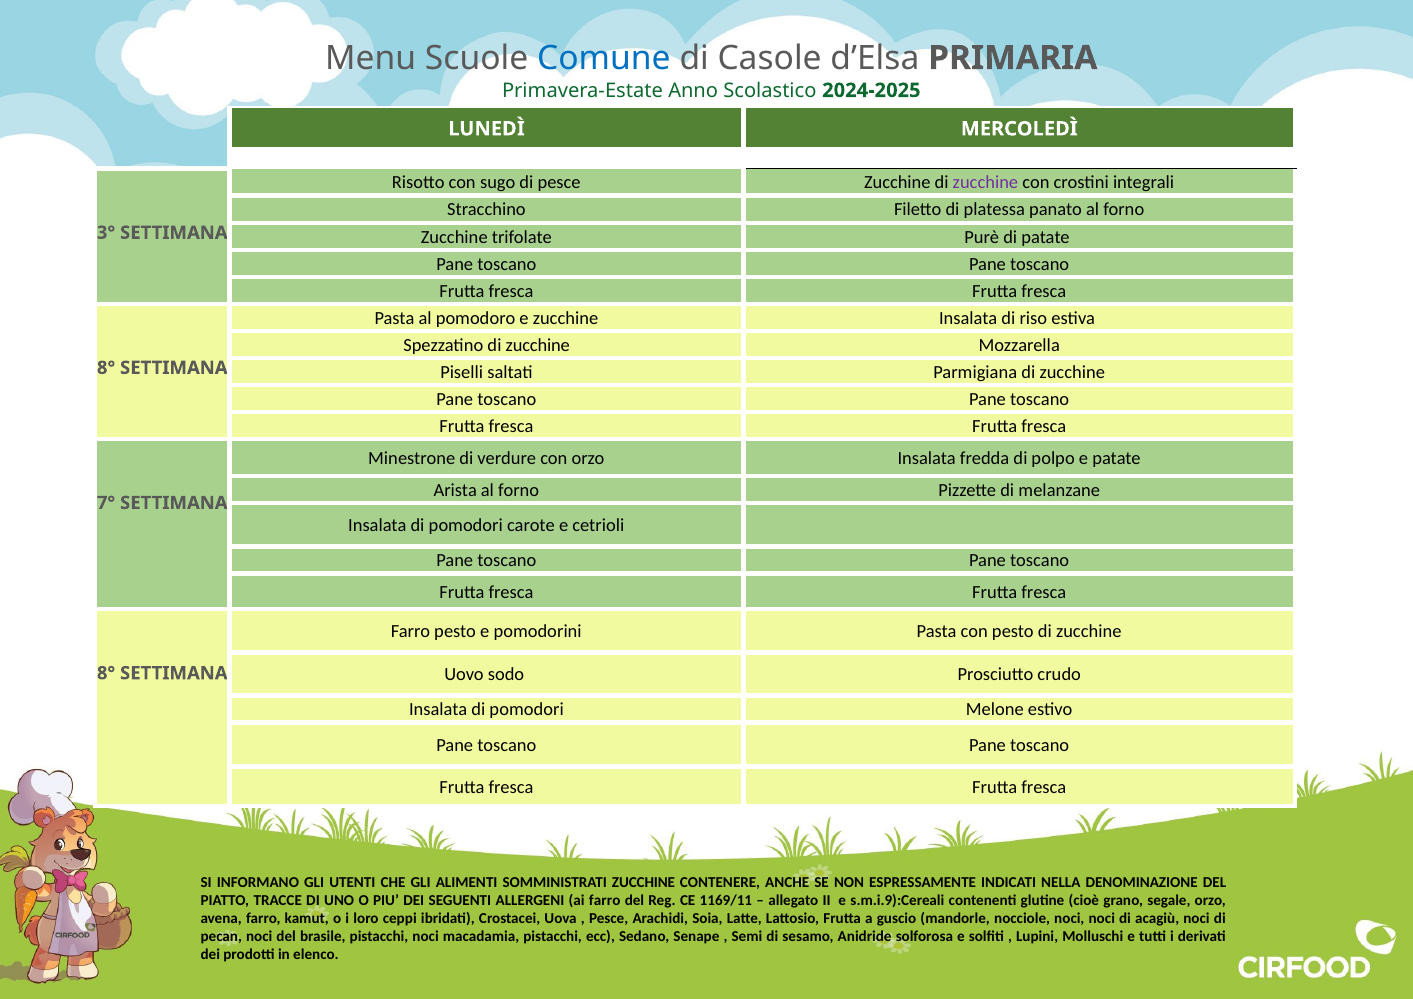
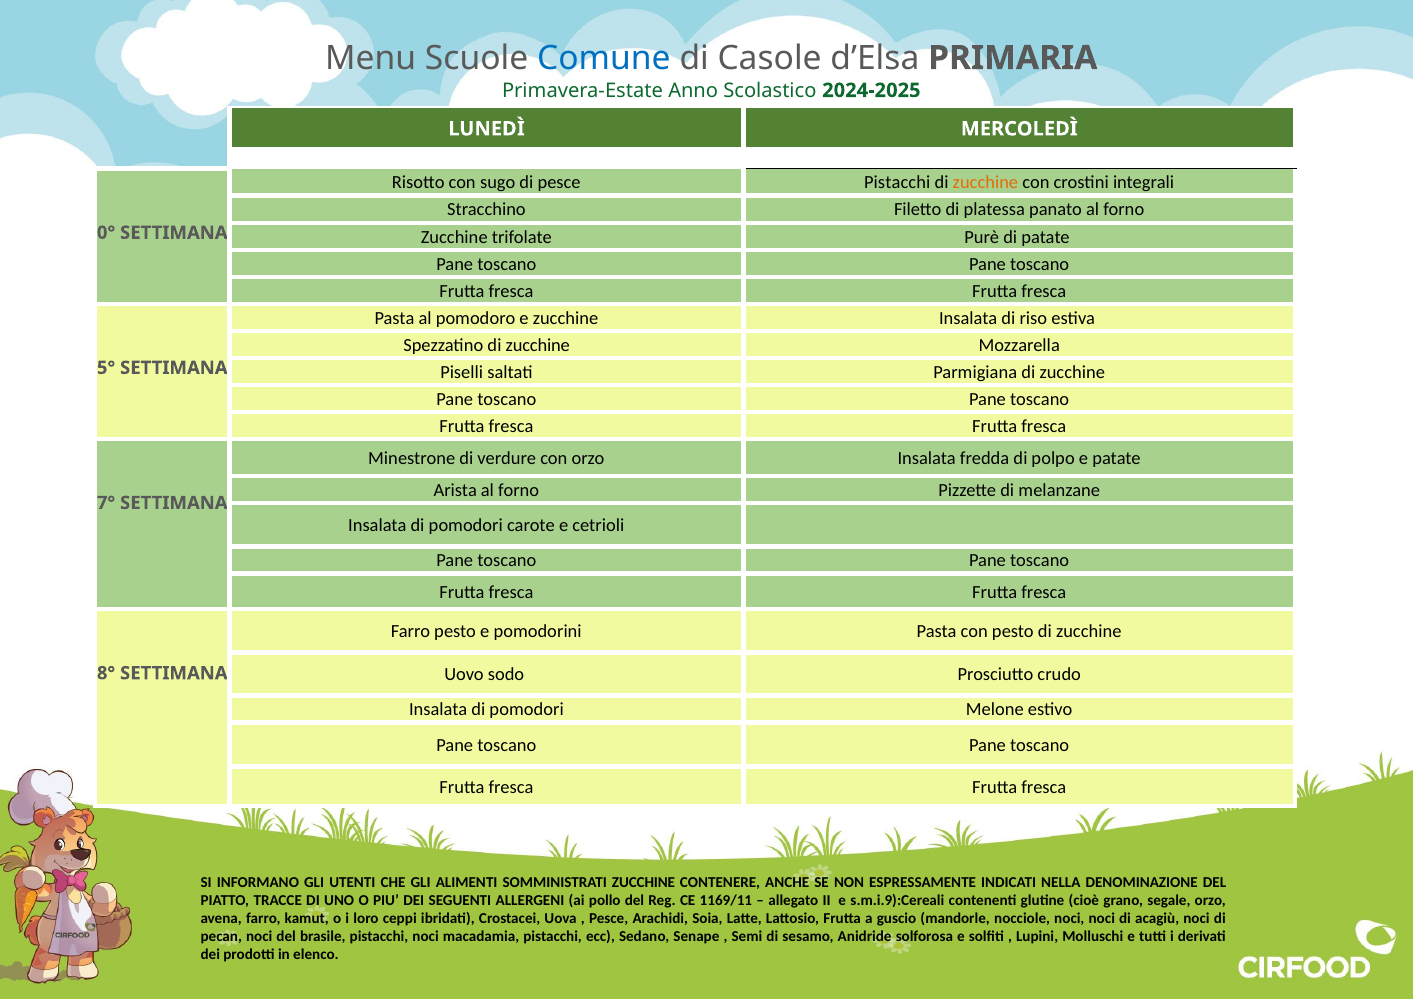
pesce Zucchine: Zucchine -> Pistacchi
zucchine at (985, 183) colour: purple -> orange
3°: 3° -> 0°
8° at (106, 368): 8° -> 5°
ai farro: farro -> pollo
